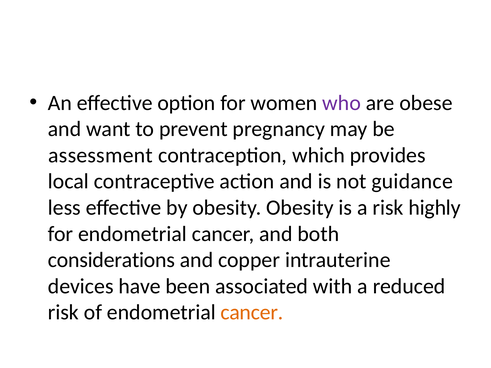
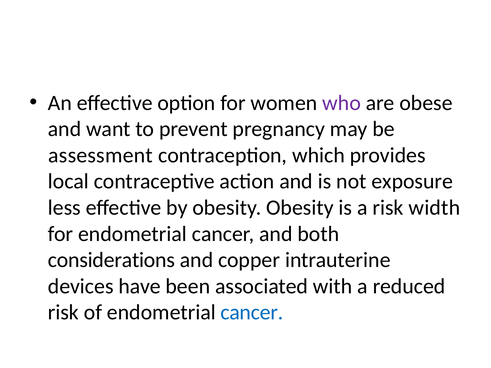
guidance: guidance -> exposure
highly: highly -> width
cancer at (252, 313) colour: orange -> blue
